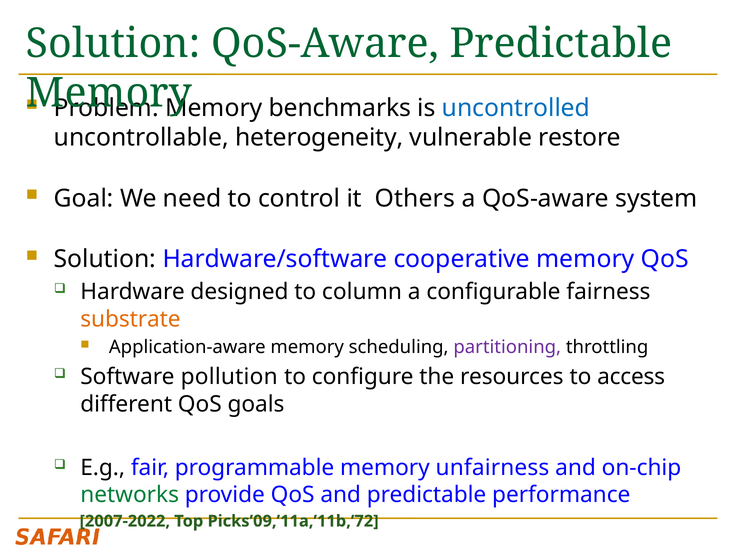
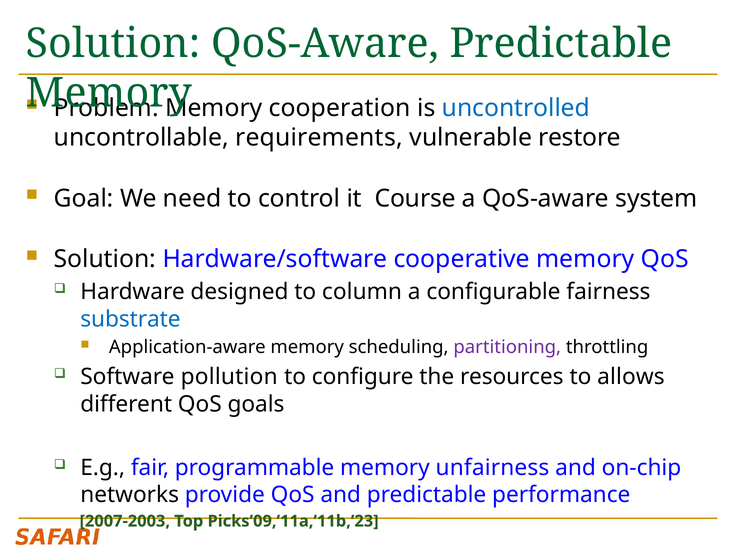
benchmarks: benchmarks -> cooperation
heterogeneity: heterogeneity -> requirements
Others: Others -> Course
substrate colour: orange -> blue
access: access -> allows
networks colour: green -> black
2007-2022: 2007-2022 -> 2007-2003
Picks’09,’11a,’11b,’72: Picks’09,’11a,’11b,’72 -> Picks’09,’11a,’11b,’23
